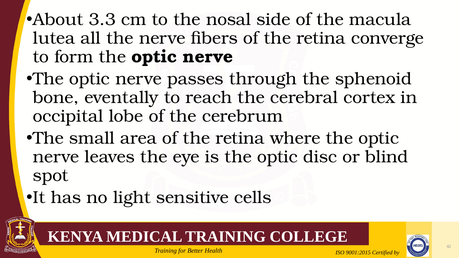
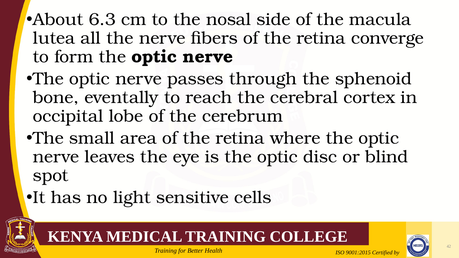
3.3: 3.3 -> 6.3
